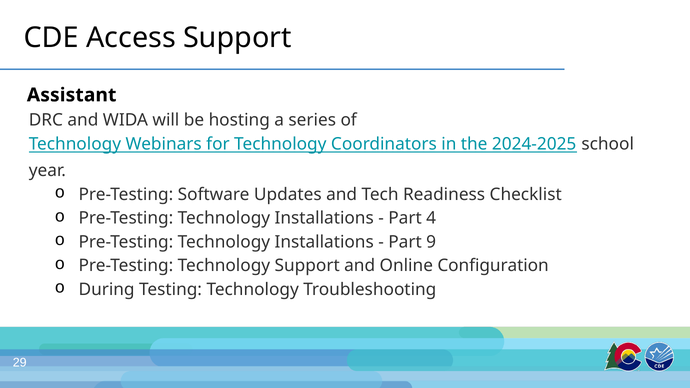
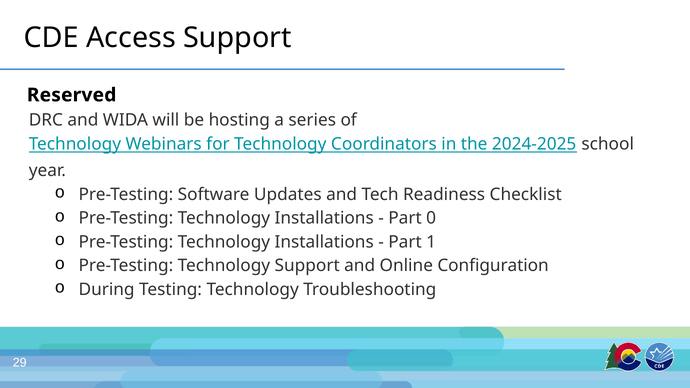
Assistant: Assistant -> Reserved
4: 4 -> 0
9: 9 -> 1
